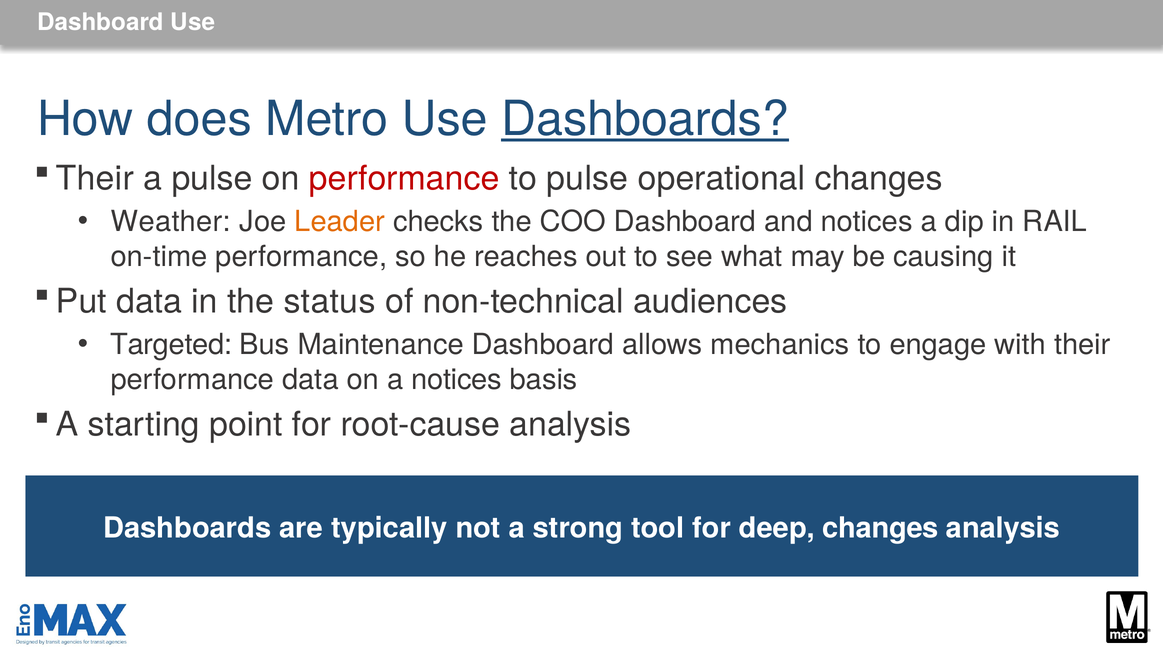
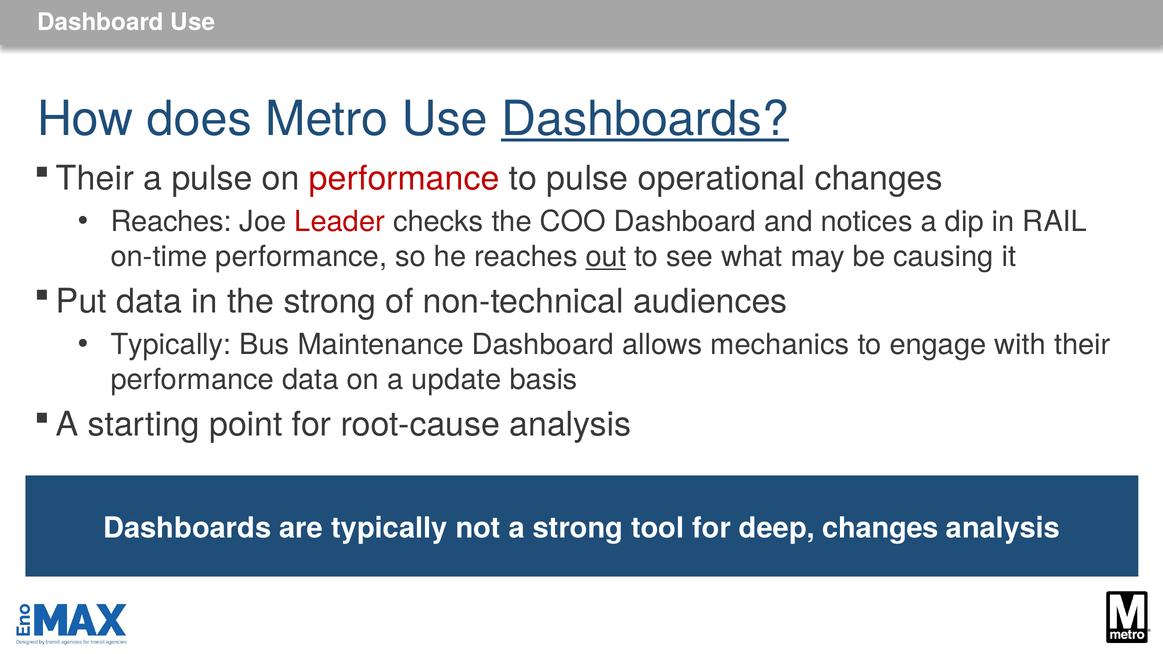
Weather at (171, 222): Weather -> Reaches
Leader colour: orange -> red
out underline: none -> present
the status: status -> strong
Targeted at (171, 345): Targeted -> Typically
a notices: notices -> update
